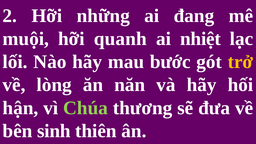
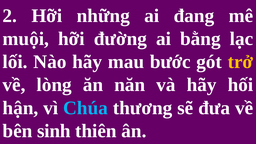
quanh: quanh -> đường
nhiệt: nhiệt -> bằng
Chúa colour: light green -> light blue
